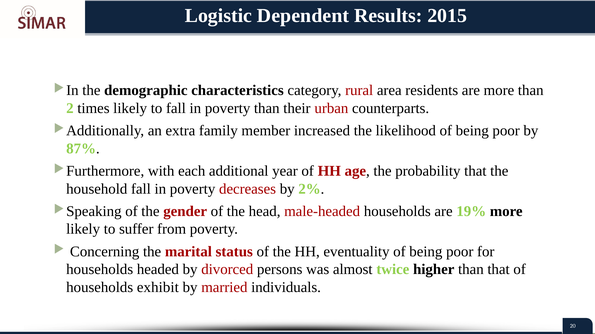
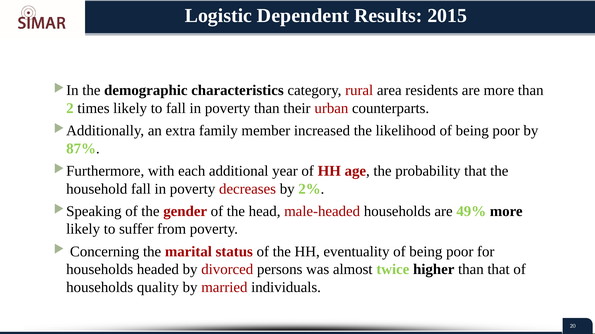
19%: 19% -> 49%
exhibit: exhibit -> quality
